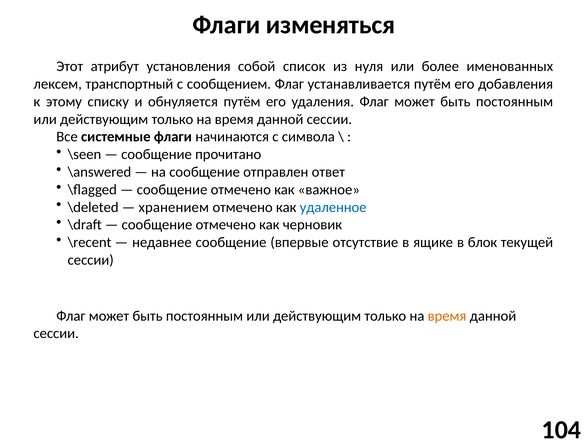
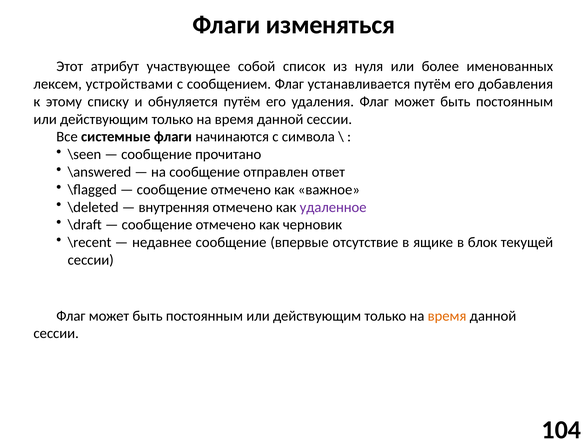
установления: установления -> участвующее
транспортный: транспортный -> устройствами
хранением: хранением -> внутренняя
удаленное colour: blue -> purple
